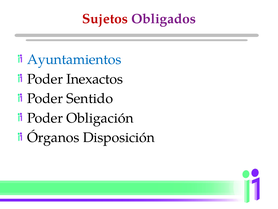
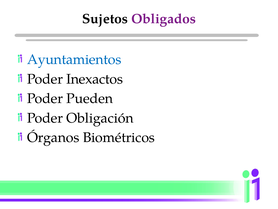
Sujetos colour: red -> black
Sentido: Sentido -> Pueden
Disposición: Disposición -> Biométricos
